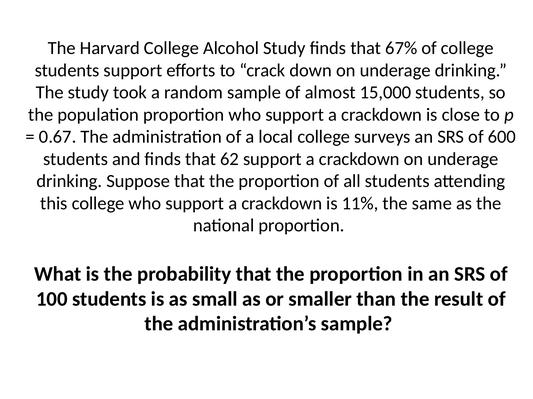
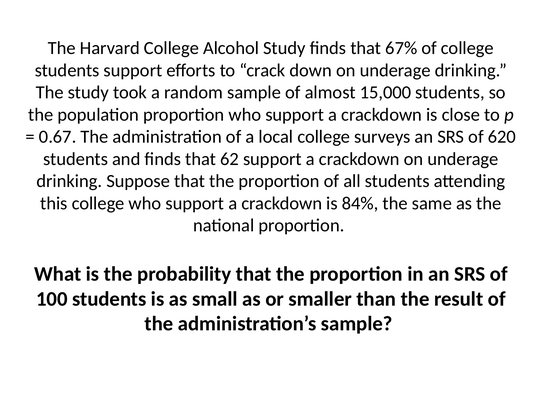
600: 600 -> 620
11%: 11% -> 84%
